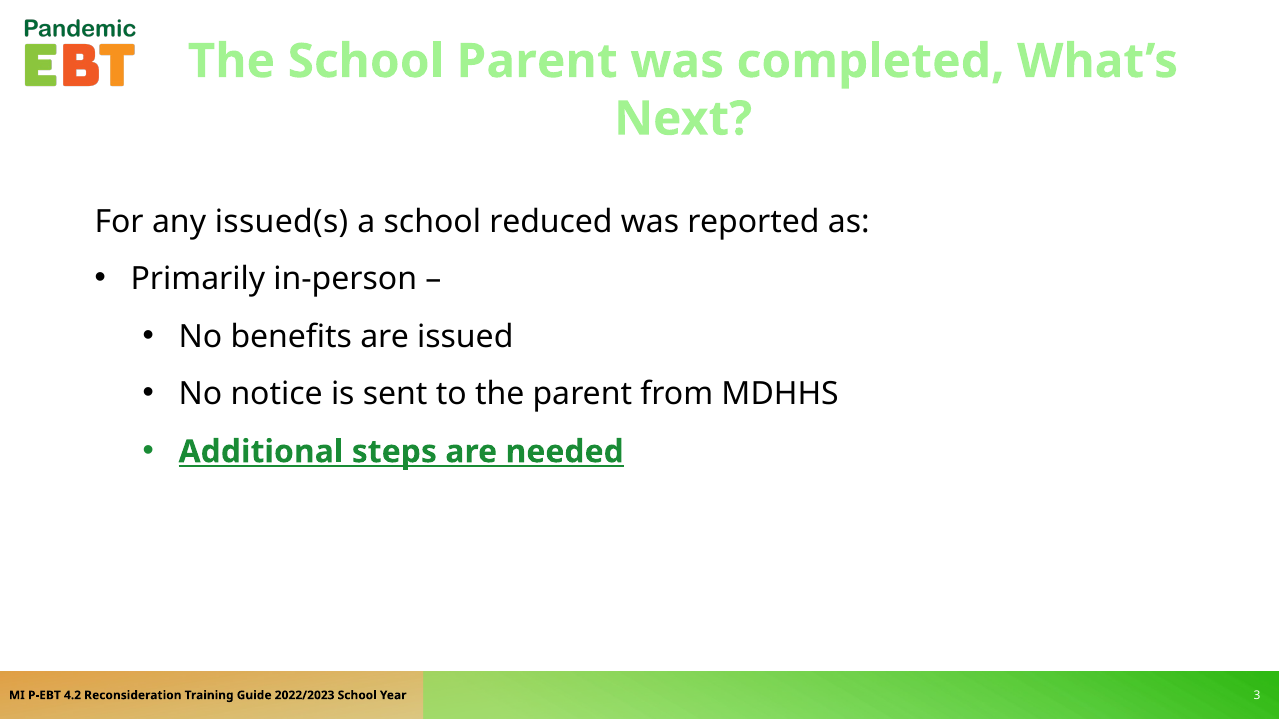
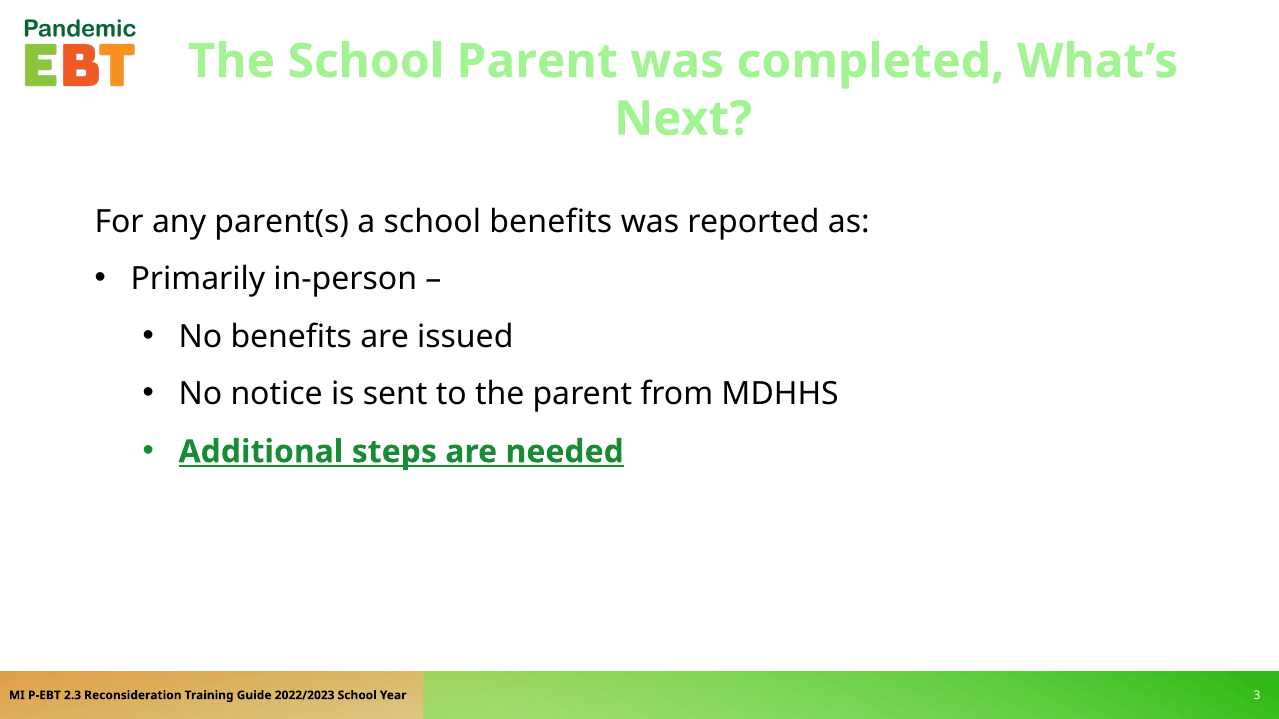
issued(s: issued(s -> parent(s
school reduced: reduced -> benefits
4.2: 4.2 -> 2.3
